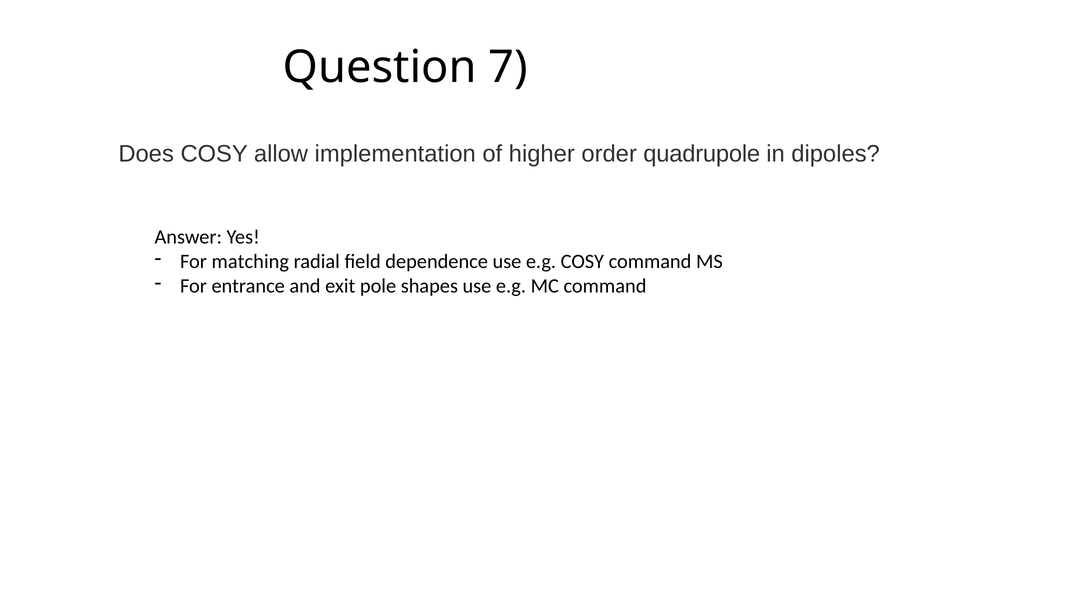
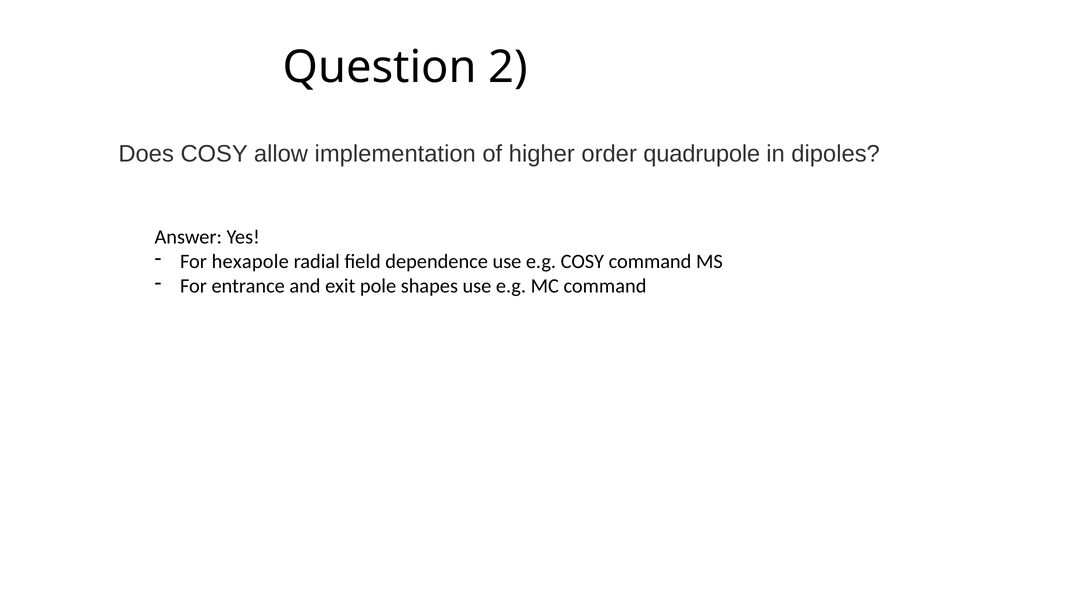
7: 7 -> 2
matching: matching -> hexapole
